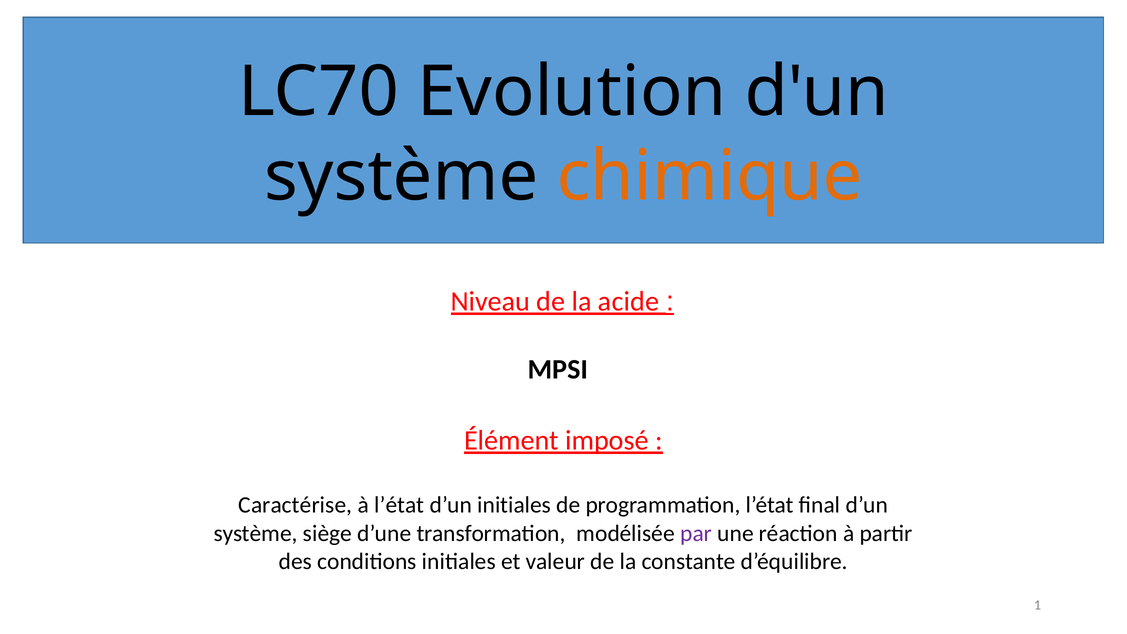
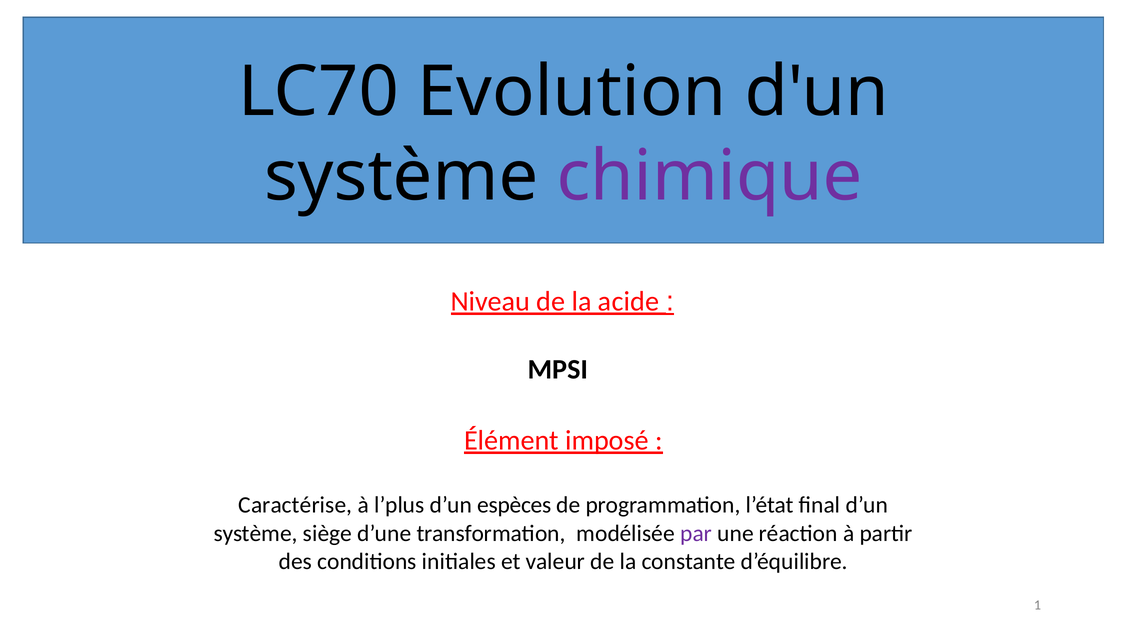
chimique colour: orange -> purple
à l’état: l’état -> l’plus
d’un initiales: initiales -> espèces
